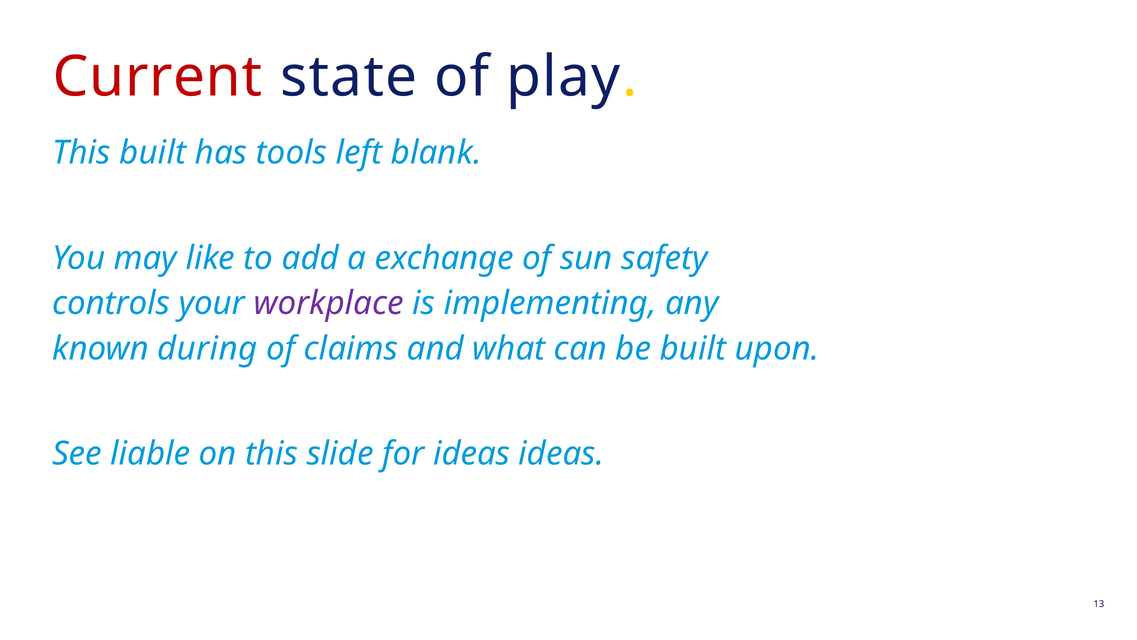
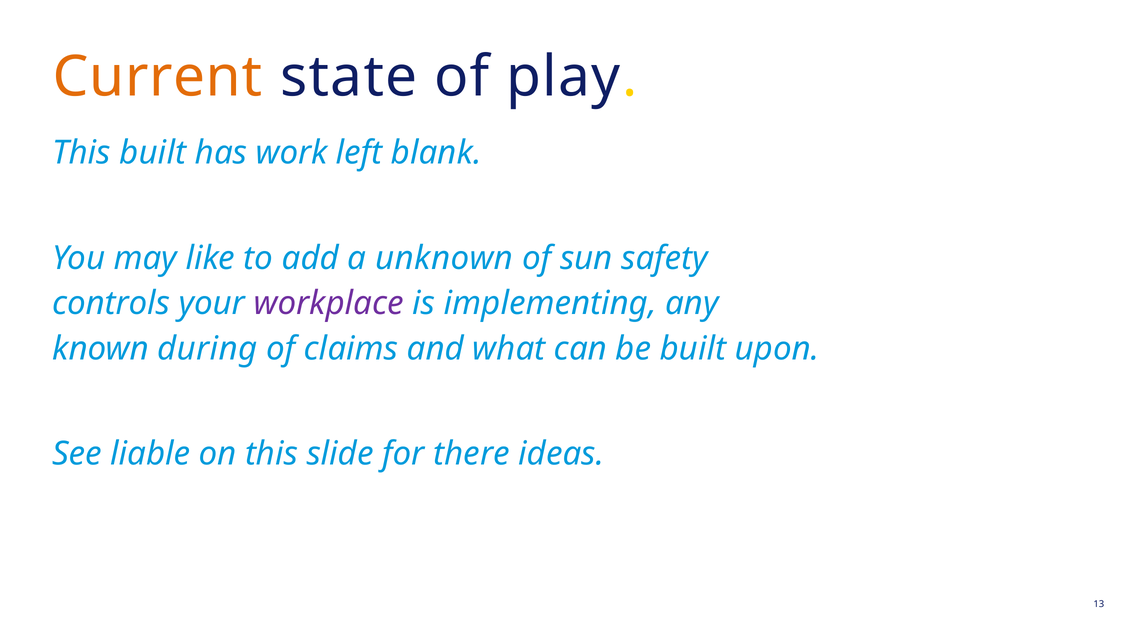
Current colour: red -> orange
tools: tools -> work
exchange: exchange -> unknown
for ideas: ideas -> there
